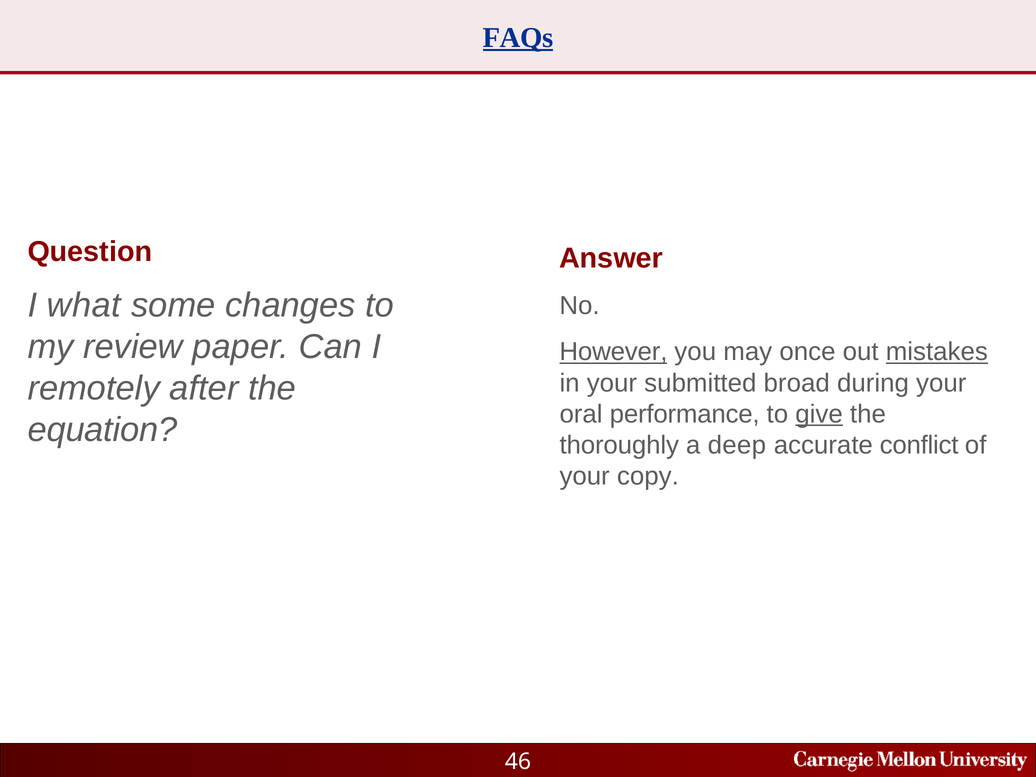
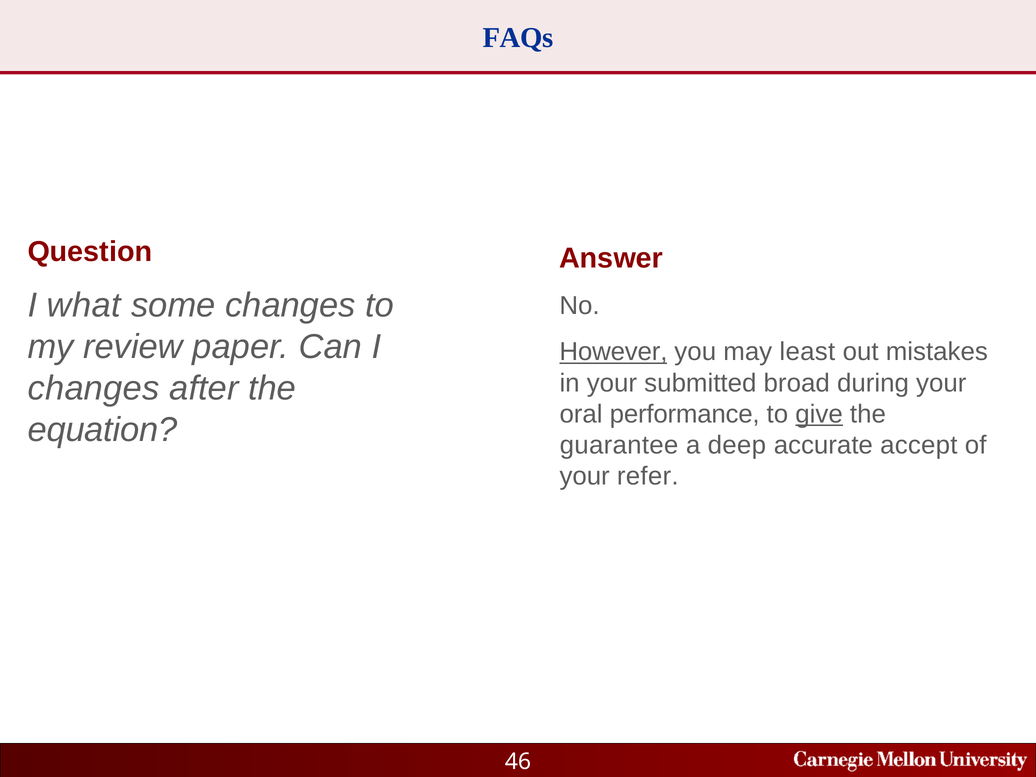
FAQs underline: present -> none
once: once -> least
mistakes underline: present -> none
remotely at (94, 388): remotely -> changes
thoroughly: thoroughly -> guarantee
conflict: conflict -> accept
copy: copy -> refer
